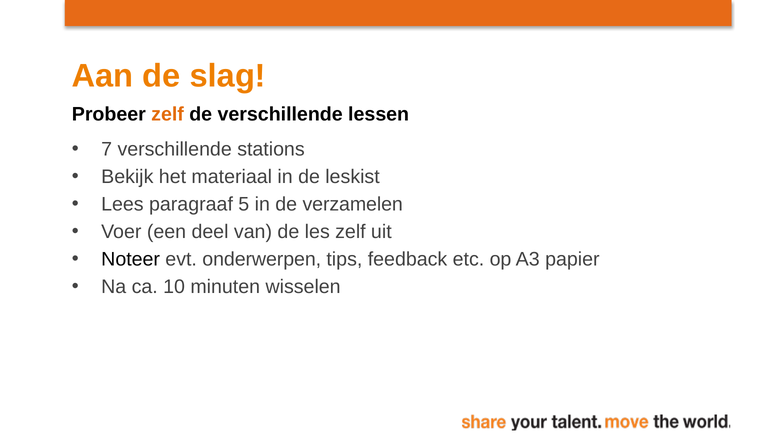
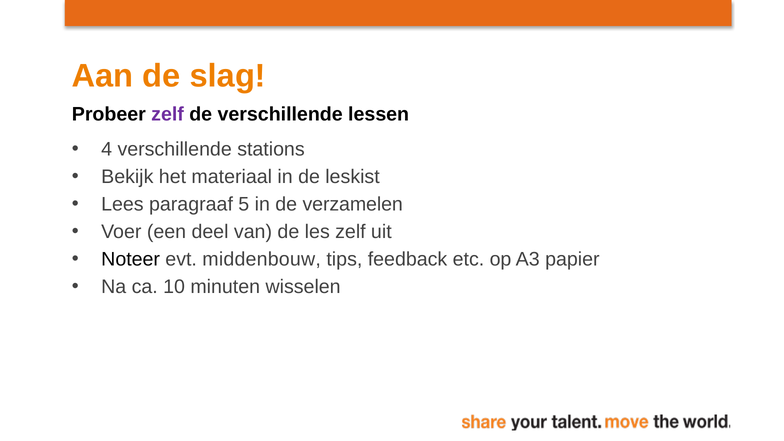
zelf at (168, 114) colour: orange -> purple
7: 7 -> 4
onderwerpen: onderwerpen -> middenbouw
